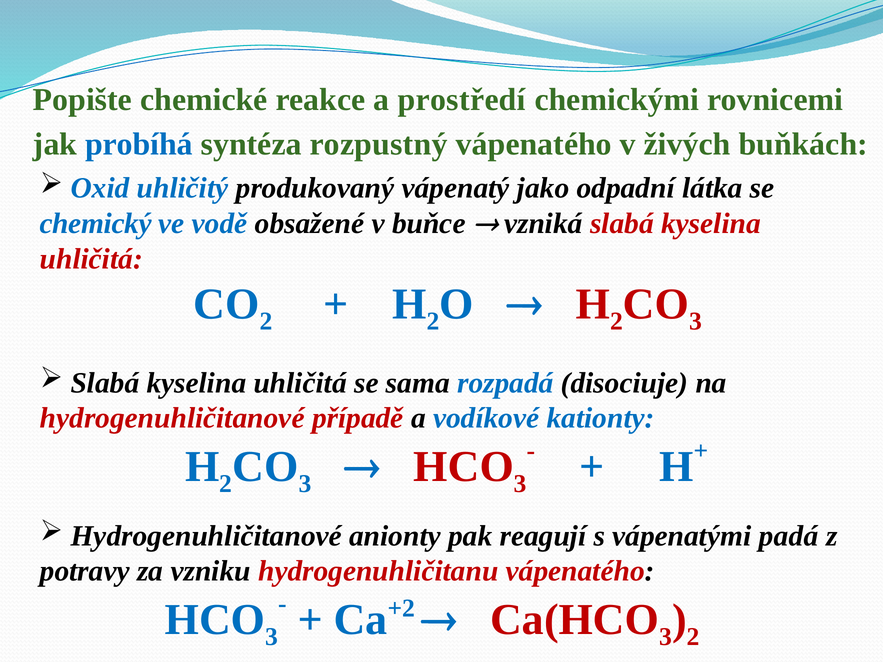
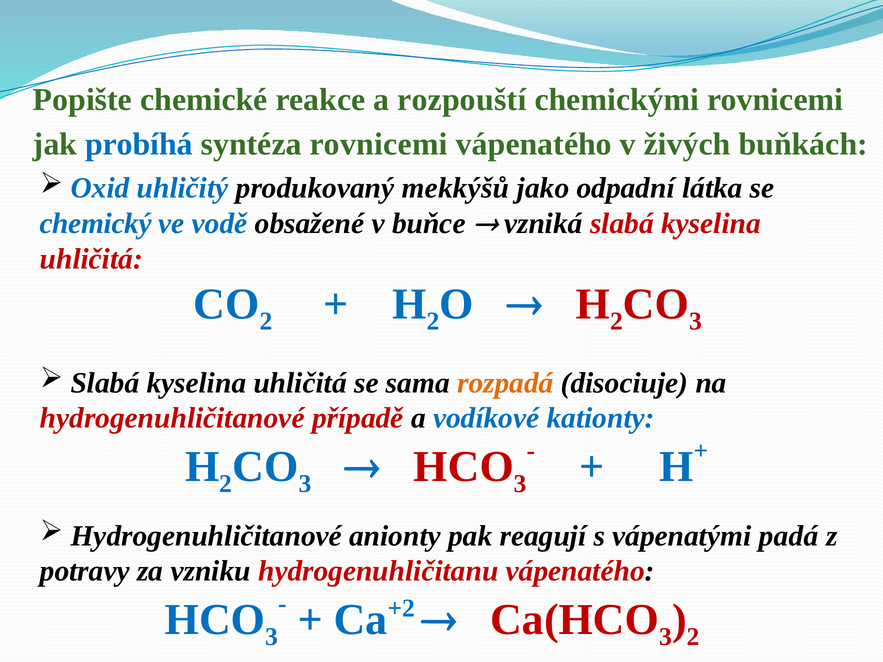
prostředí: prostředí -> rozpouští
syntéza rozpustný: rozpustný -> rovnicemi
vápenatý: vápenatý -> mekkýšů
rozpadá colour: blue -> orange
